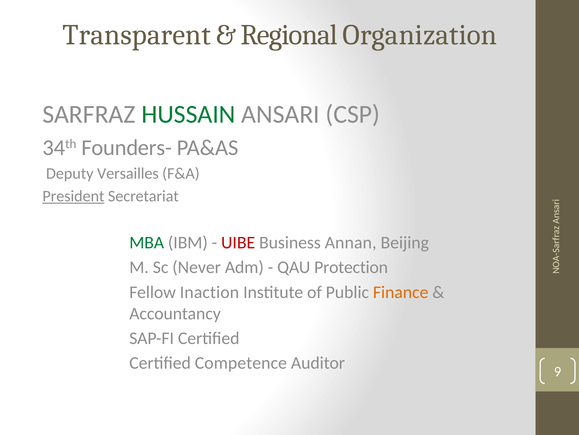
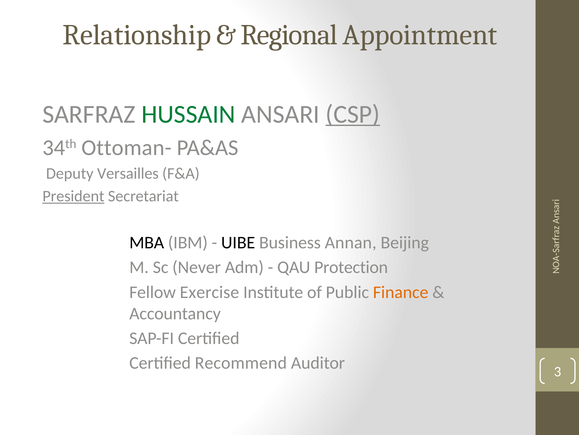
Transparent: Transparent -> Relationship
Organization: Organization -> Appointment
CSP underline: none -> present
Founders-: Founders- -> Ottoman-
MBA colour: green -> black
UIBE colour: red -> black
Inaction: Inaction -> Exercise
Competence: Competence -> Recommend
9: 9 -> 3
